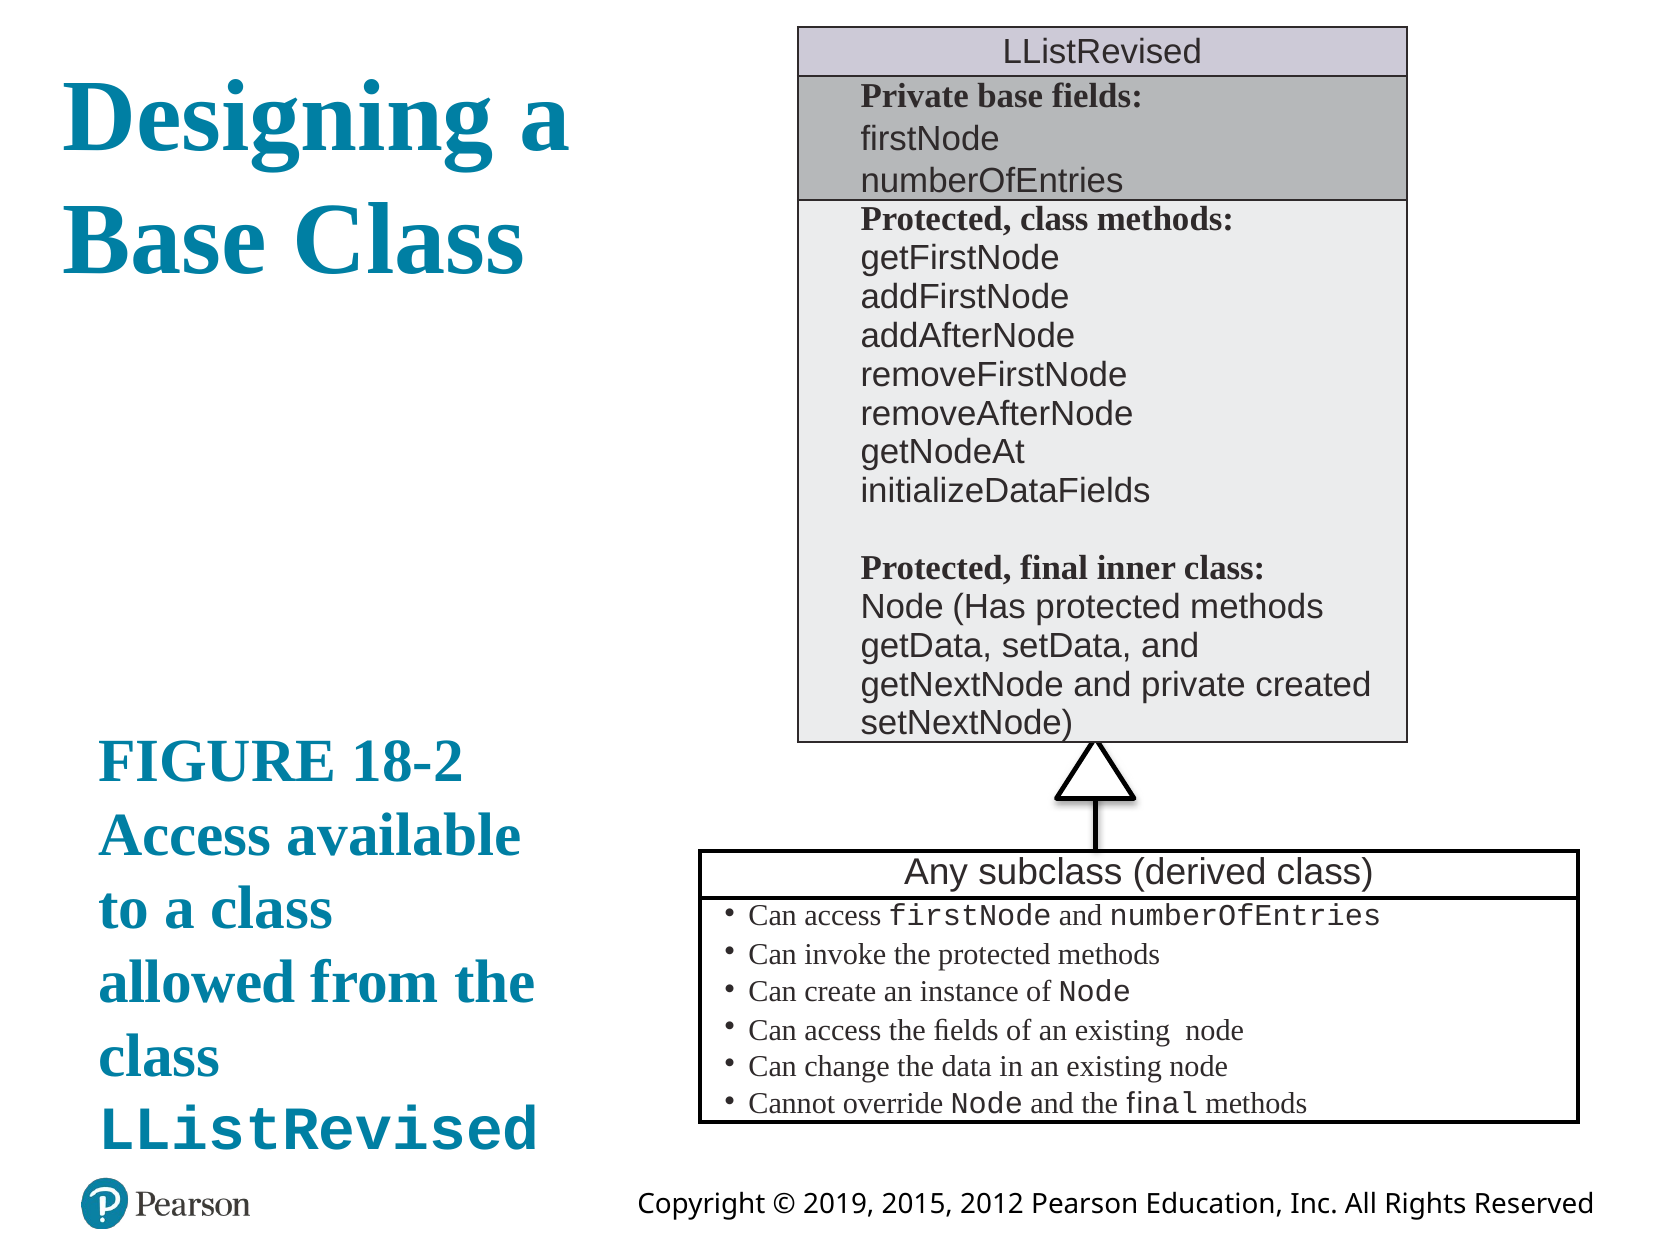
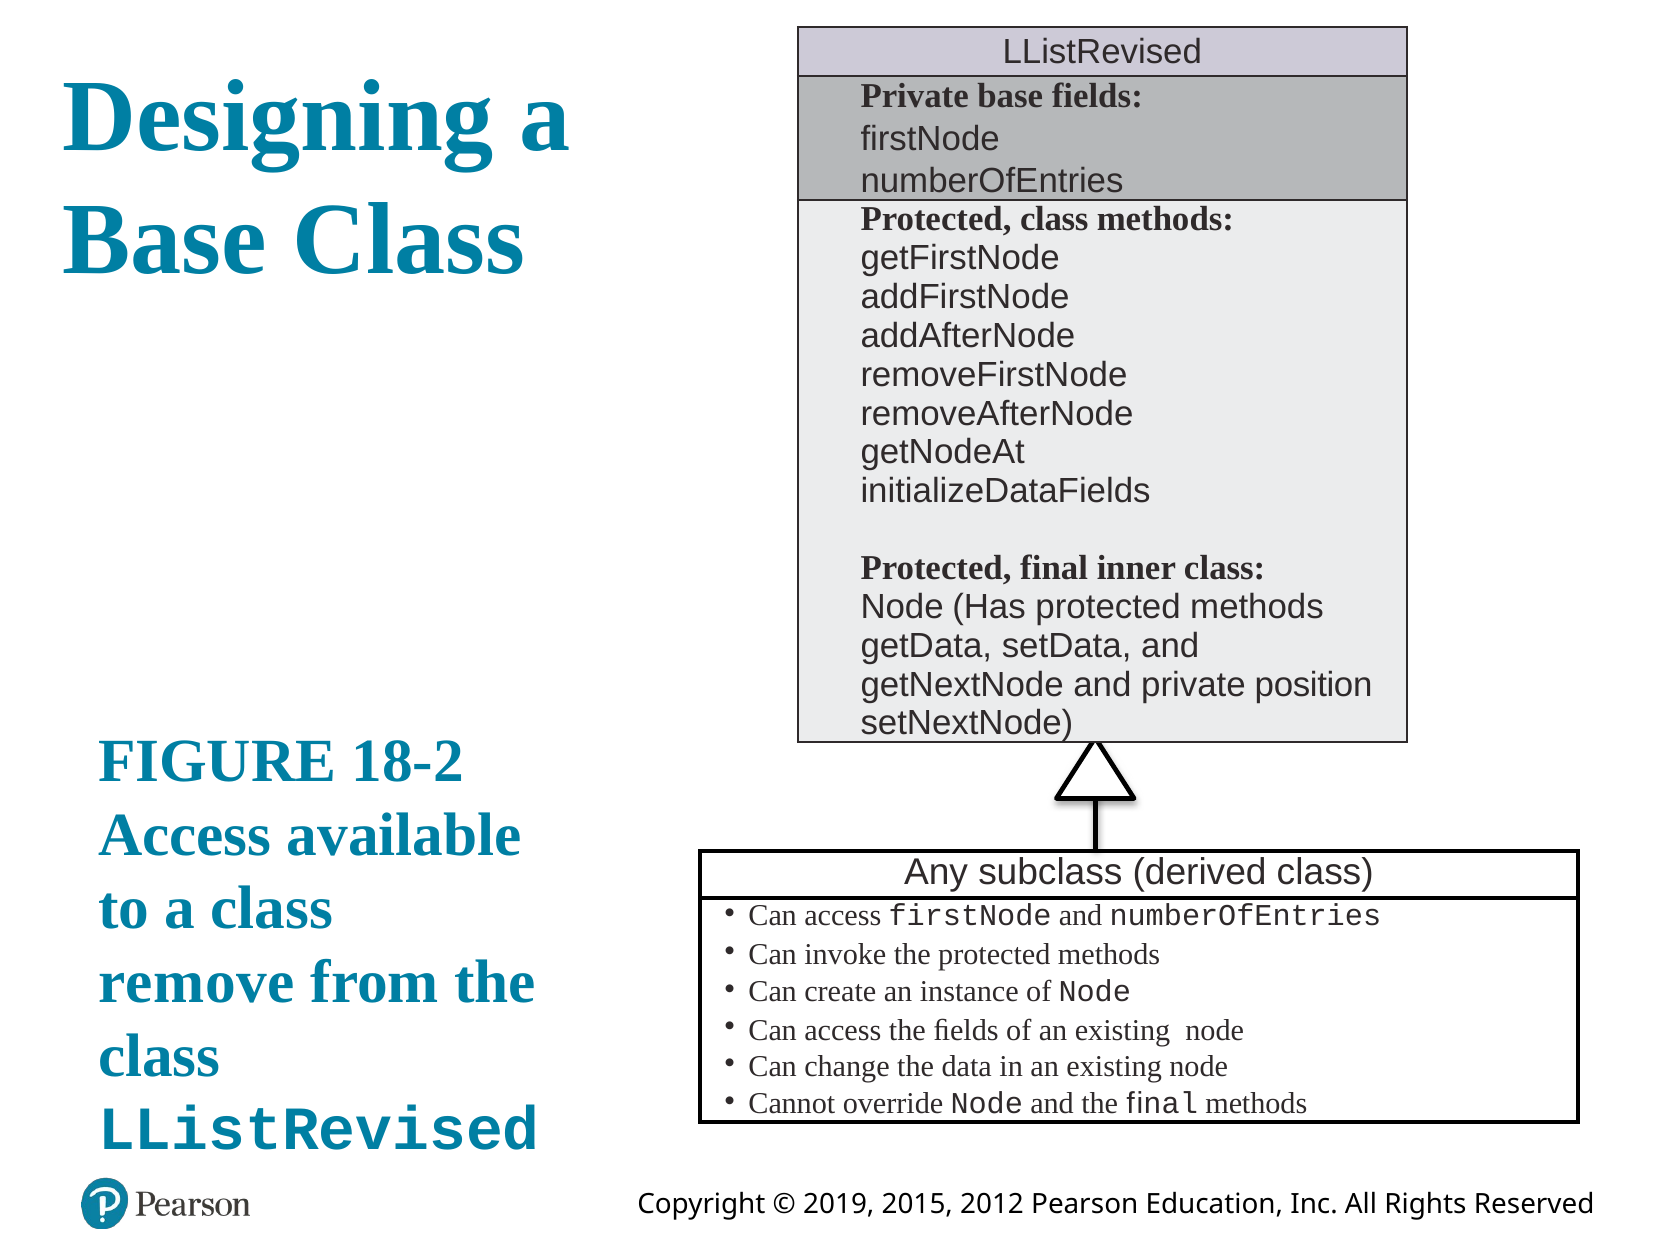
created: created -> position
allowed: allowed -> remove
